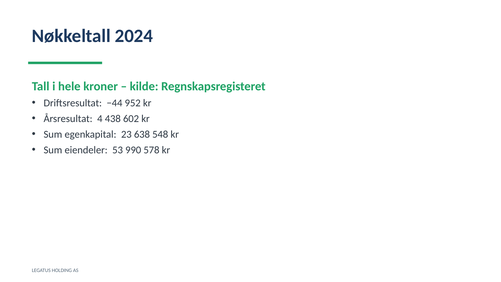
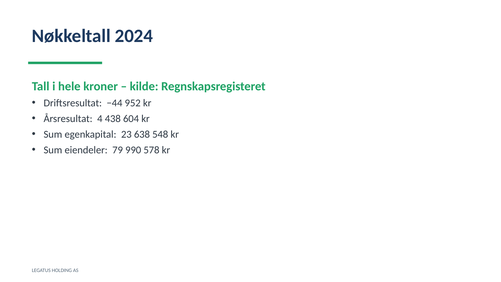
602: 602 -> 604
53: 53 -> 79
